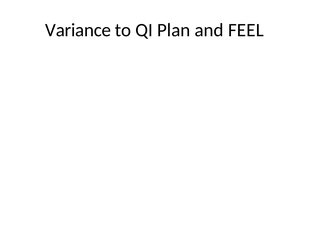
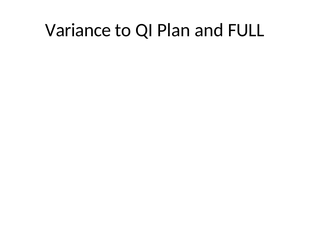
FEEL: FEEL -> FULL
